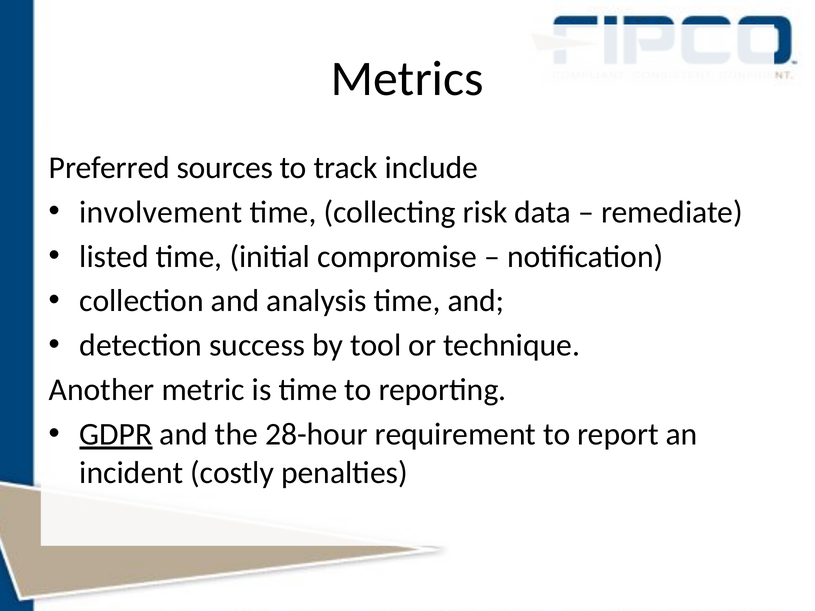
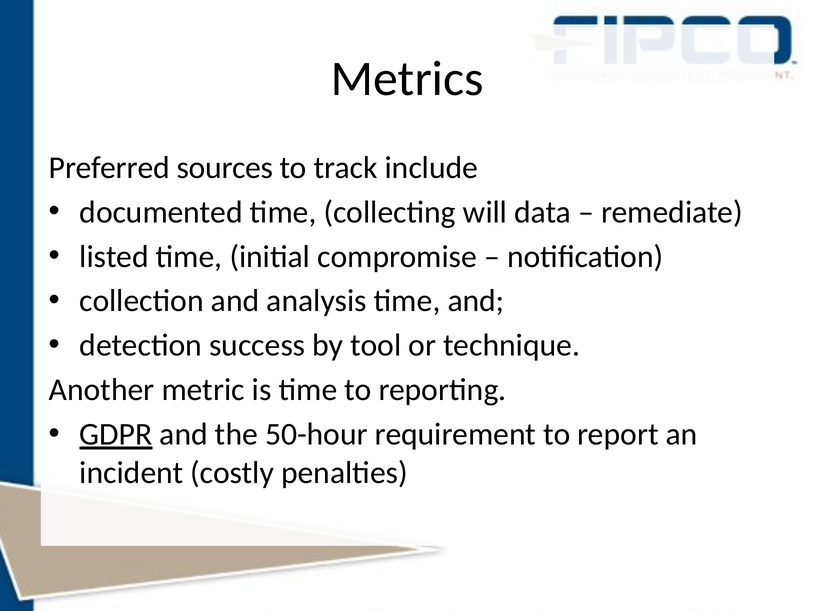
involvement: involvement -> documented
risk: risk -> will
28-hour: 28-hour -> 50-hour
